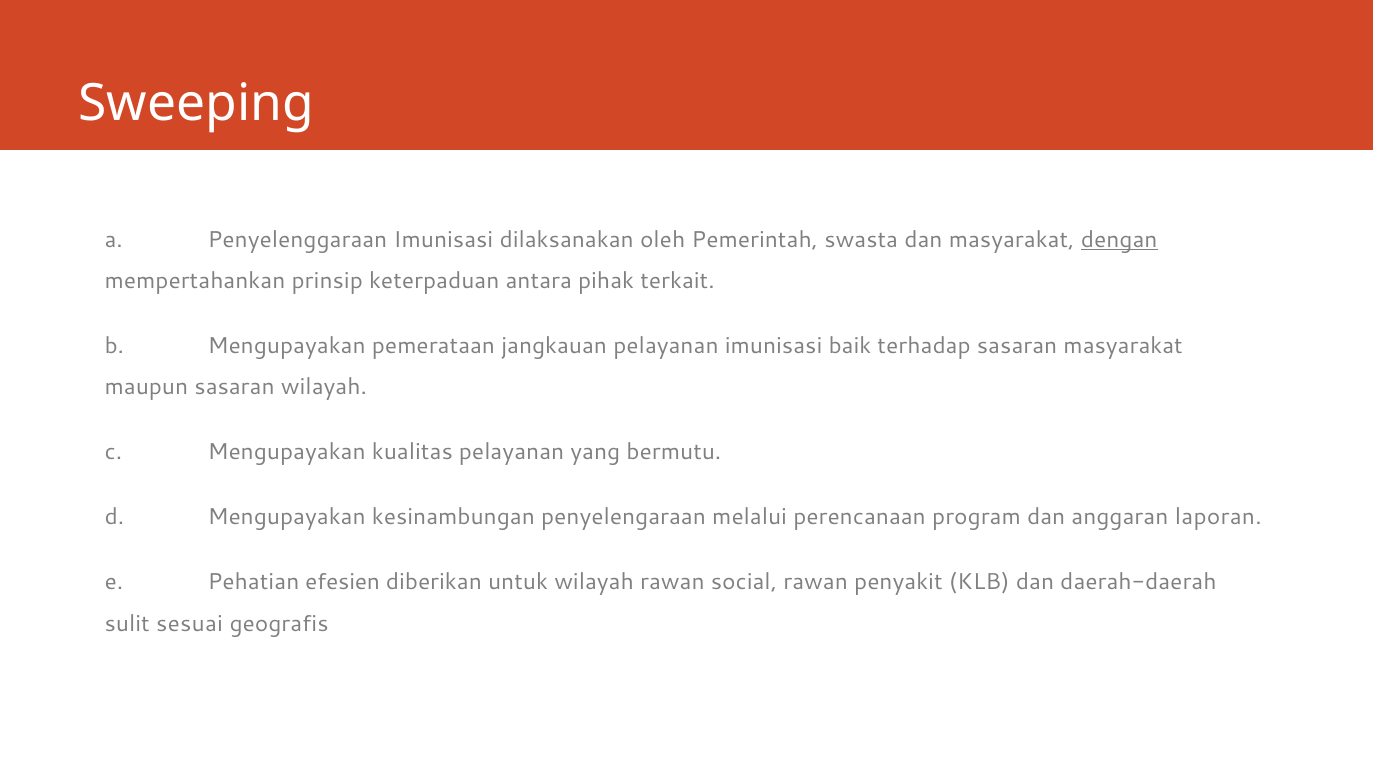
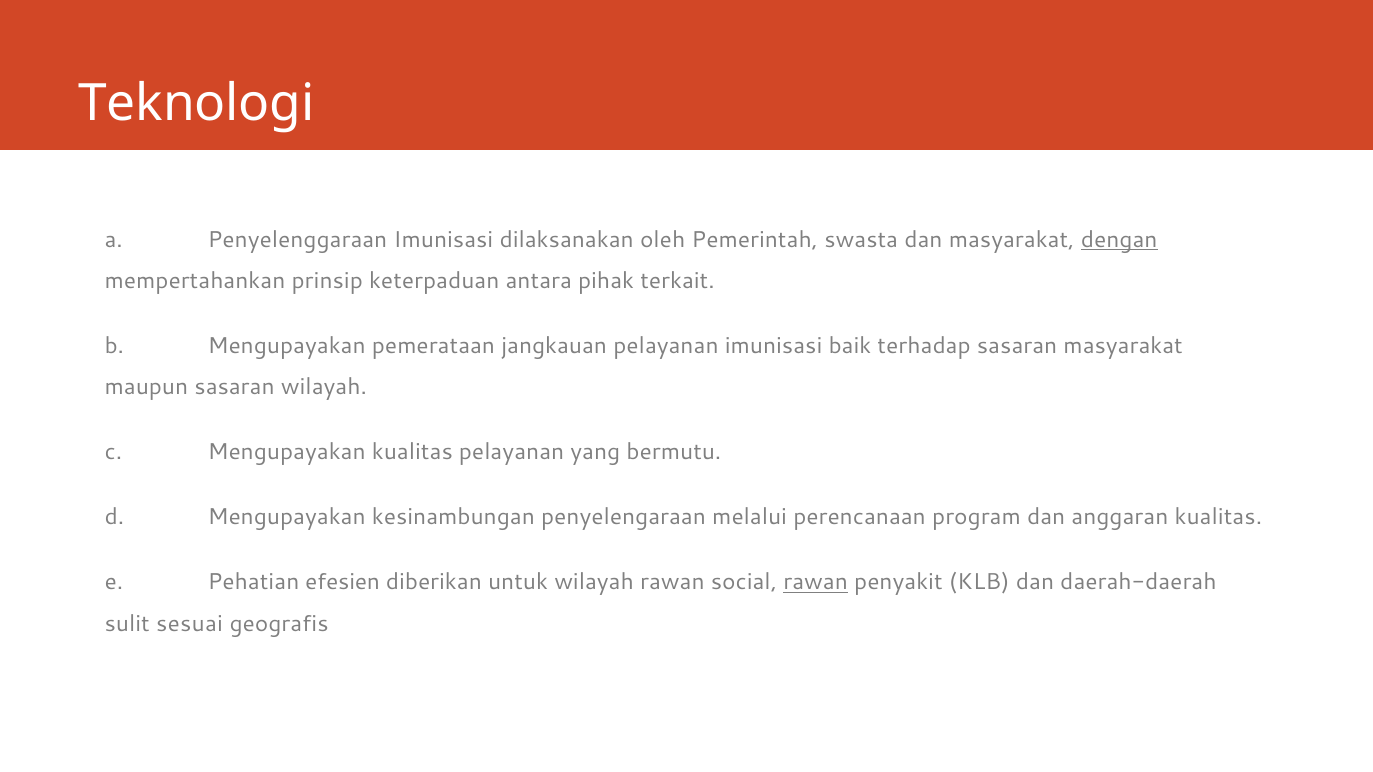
Sweeping: Sweeping -> Teknologi
anggaran laporan: laporan -> kualitas
rawan at (816, 583) underline: none -> present
